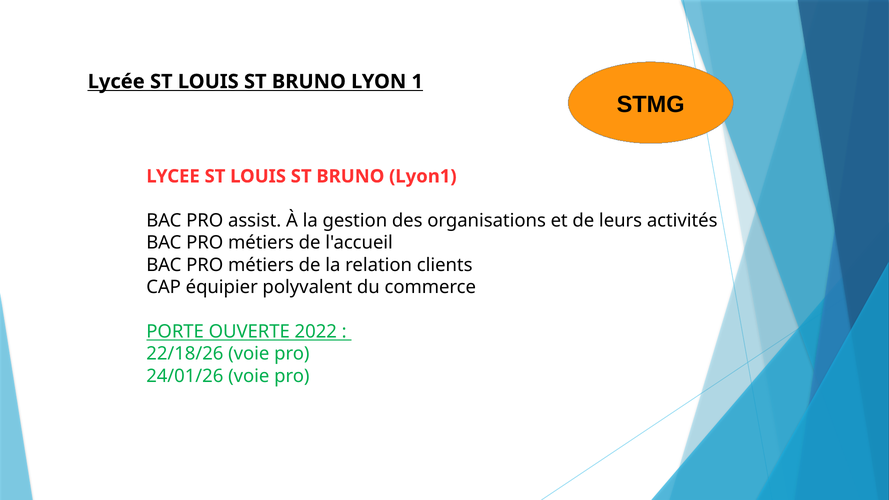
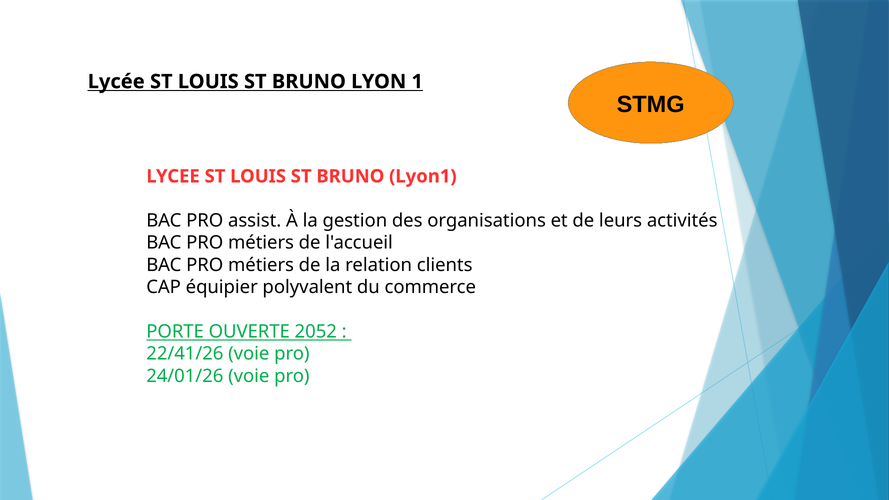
2022: 2022 -> 2052
22/18/26: 22/18/26 -> 22/41/26
